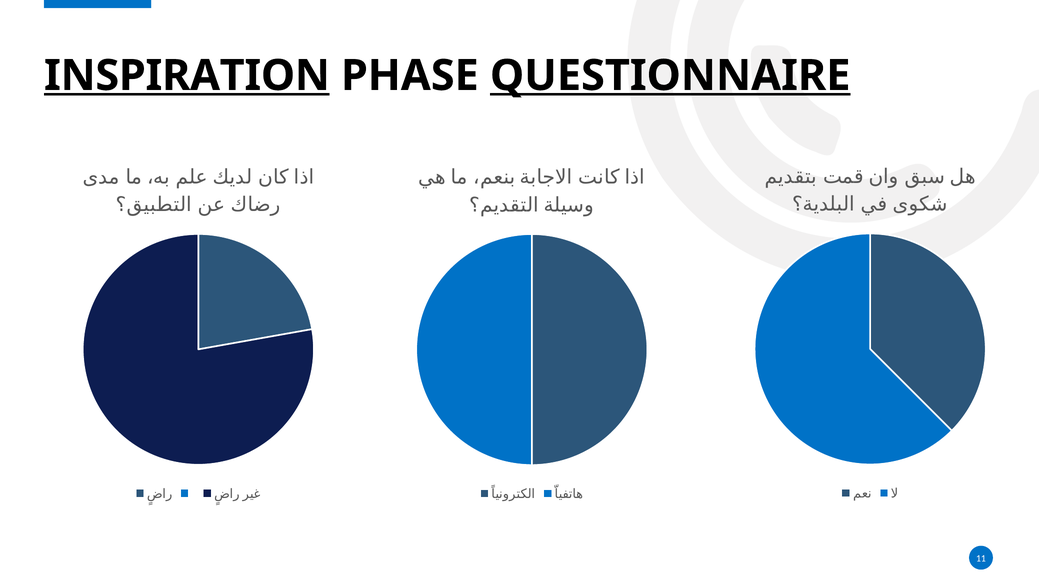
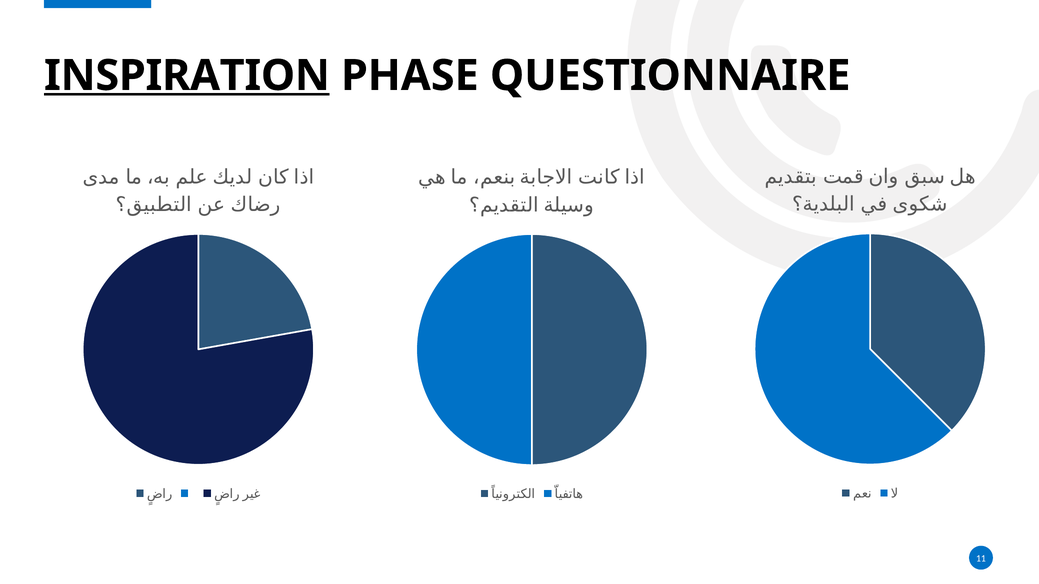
QUESTIONNAIRE underline: present -> none
